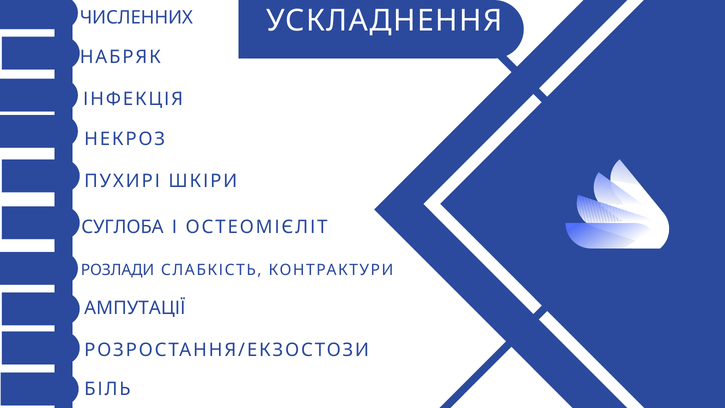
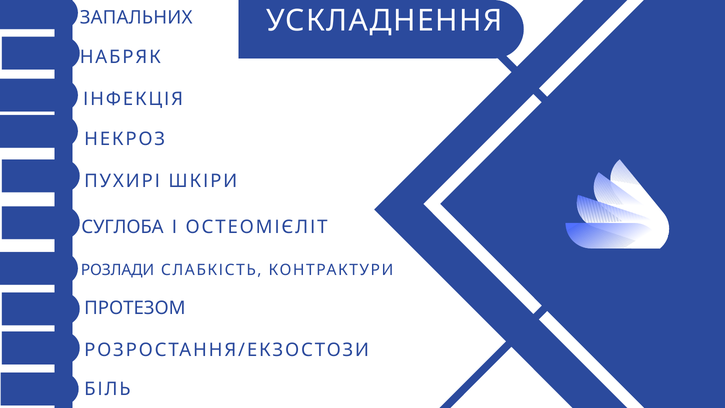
ЧИСЛЕННИХ: ЧИСЛЕННИХ -> ЗАПАЛЬНИХ
АМПУТАЦІЇ: АМПУТАЦІЇ -> ПРОТЕЗОМ
